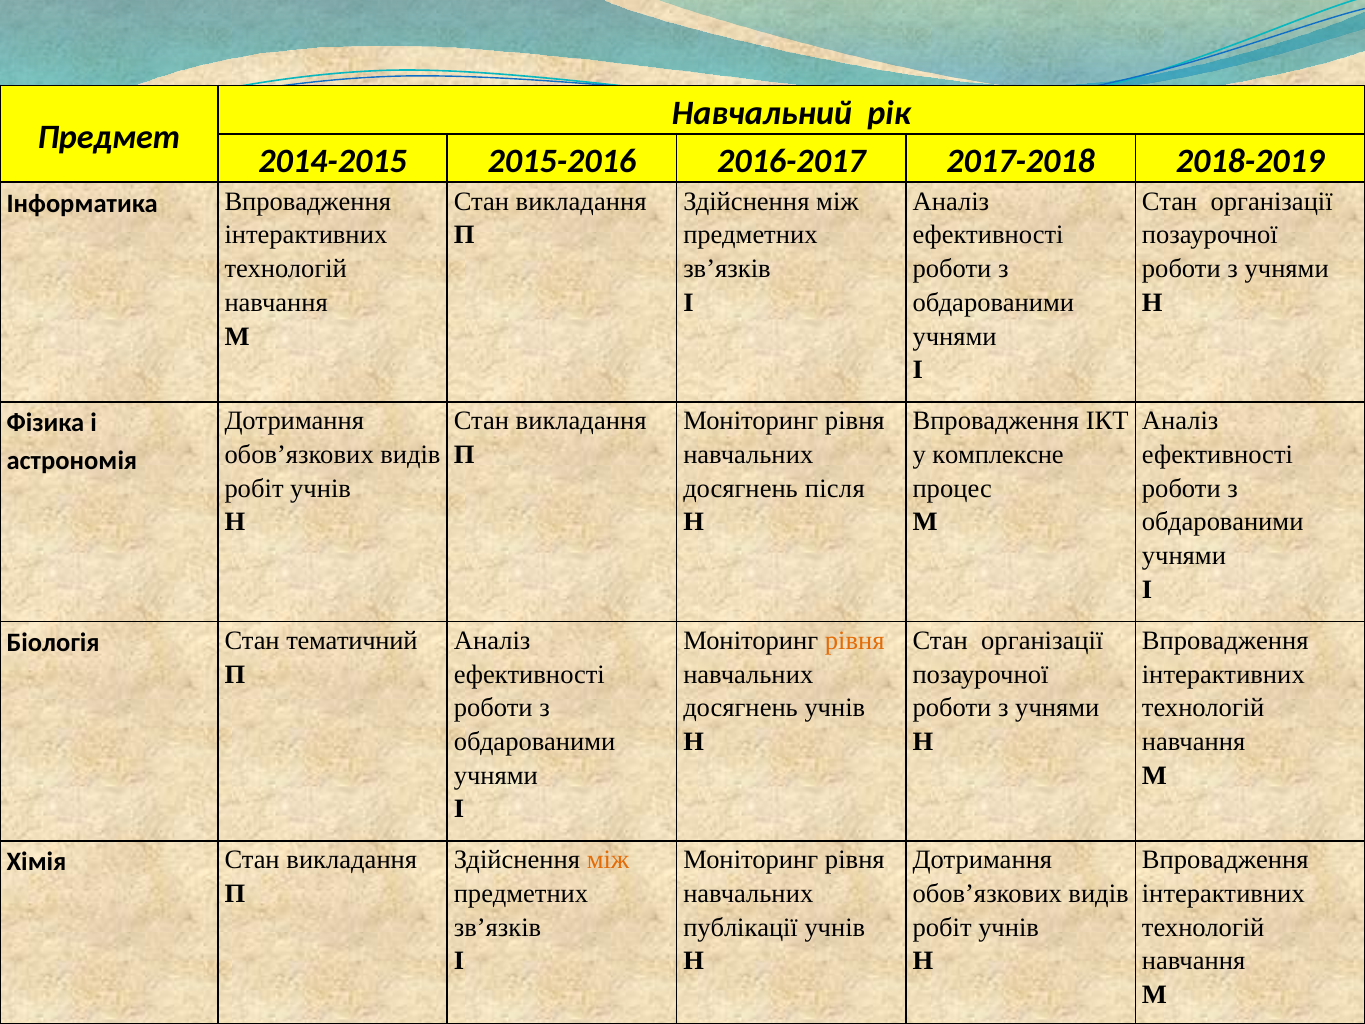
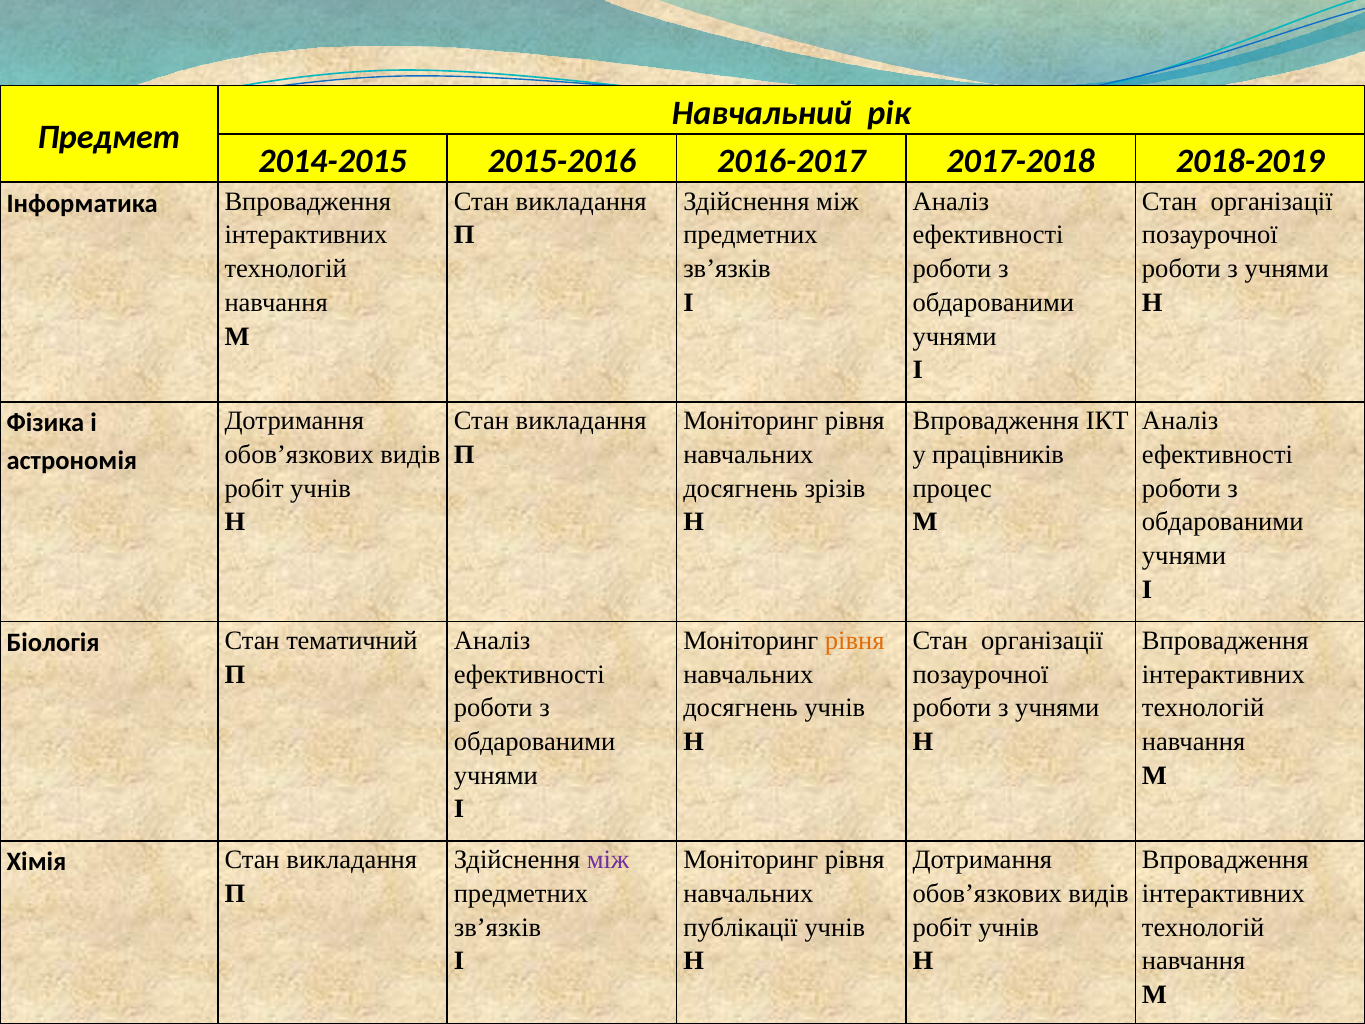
комплексне: комплексне -> працівників
після: після -> зрізів
між at (608, 860) colour: orange -> purple
